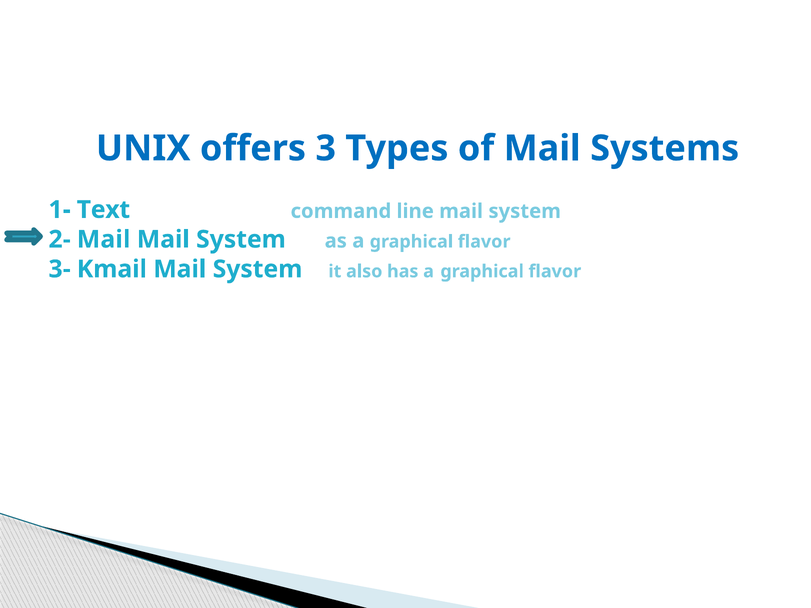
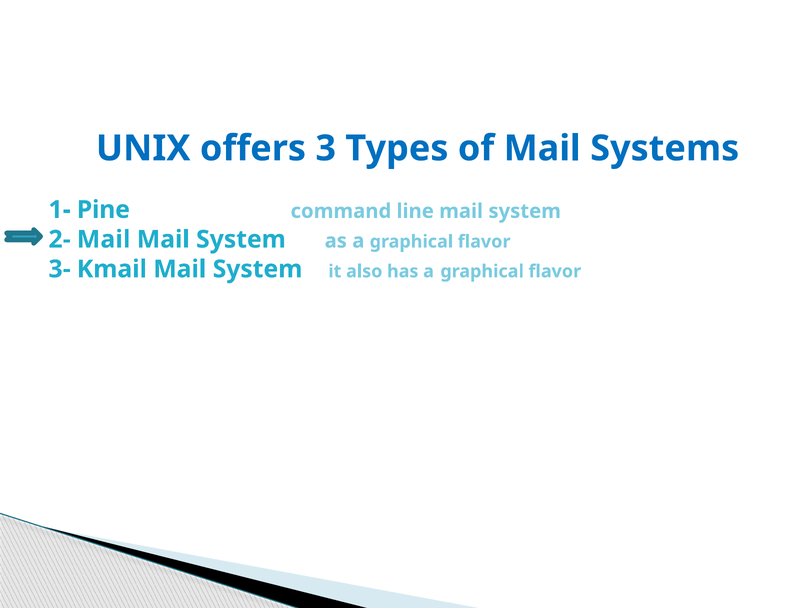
Text: Text -> Pine
